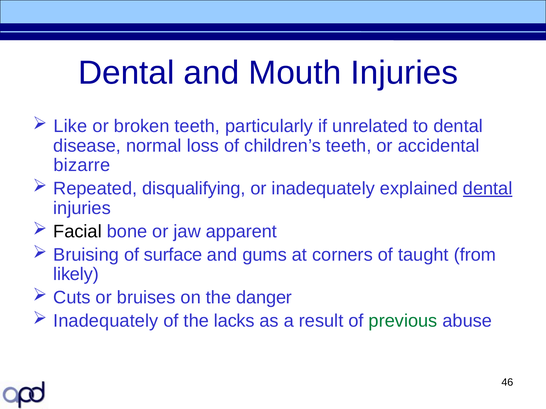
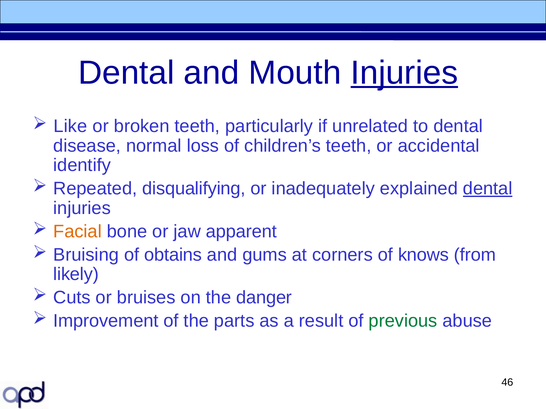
Injuries at (404, 73) underline: none -> present
bizarre: bizarre -> identify
Facial colour: black -> orange
surface: surface -> obtains
taught: taught -> knows
Inadequately at (106, 321): Inadequately -> Improvement
lacks: lacks -> parts
